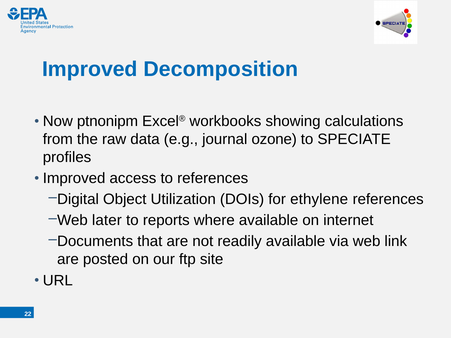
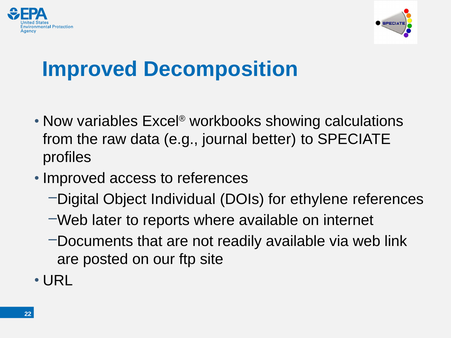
ptnonipm: ptnonipm -> variables
ozone: ozone -> better
Utilization: Utilization -> Individual
